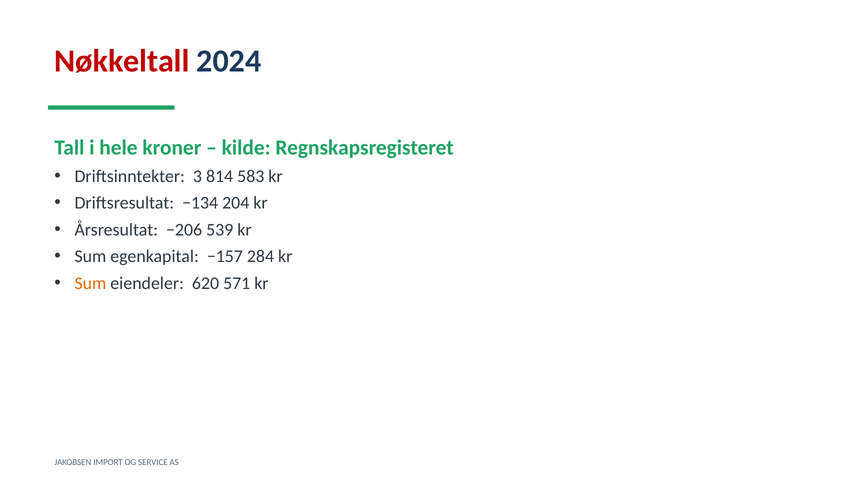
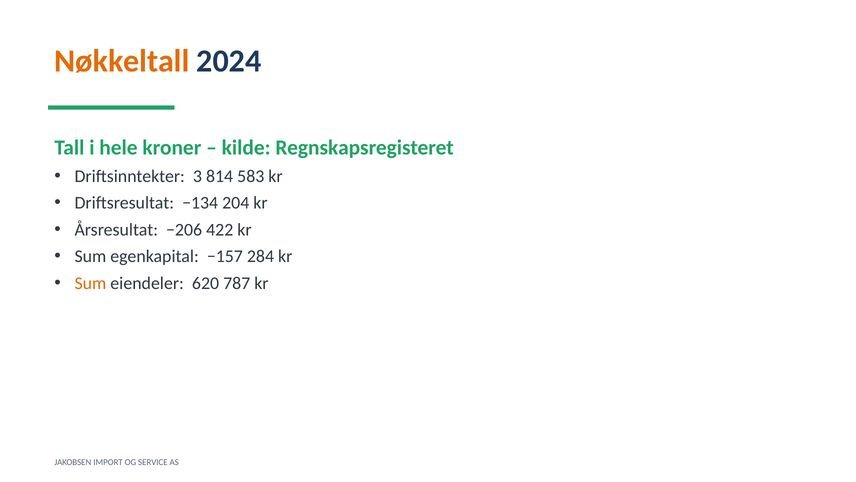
Nøkkeltall colour: red -> orange
539: 539 -> 422
571: 571 -> 787
